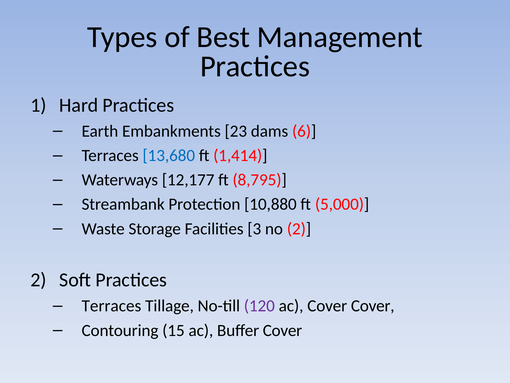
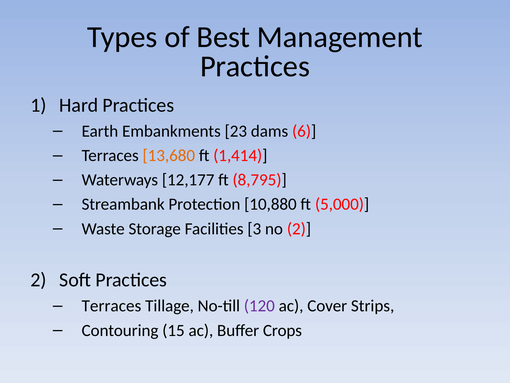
13,680 colour: blue -> orange
Cover Cover: Cover -> Strips
Buffer Cover: Cover -> Crops
